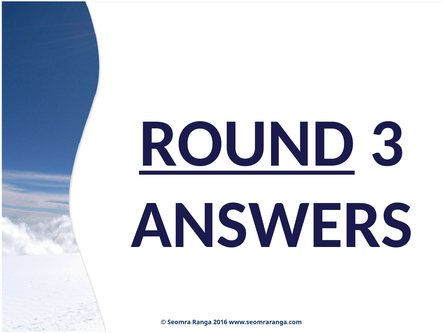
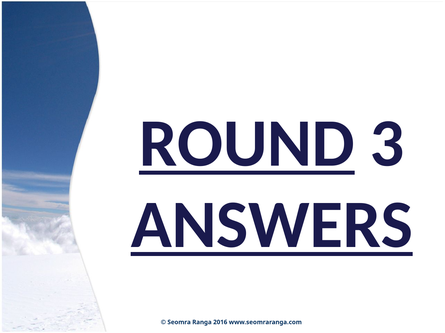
ANSWERS underline: none -> present
